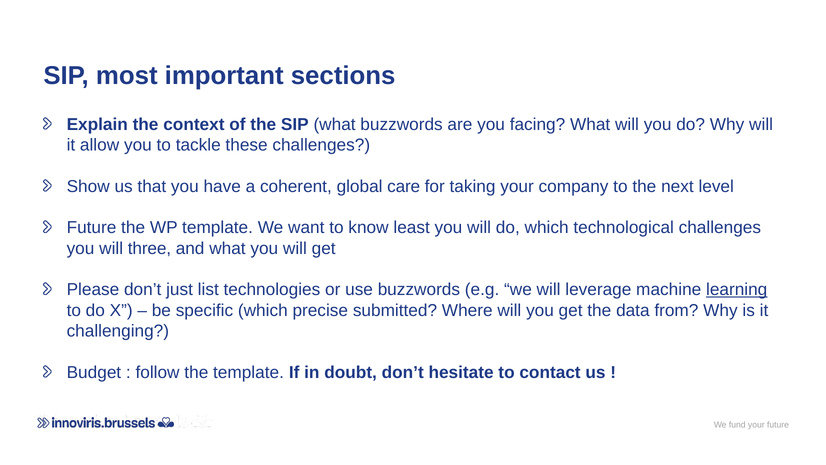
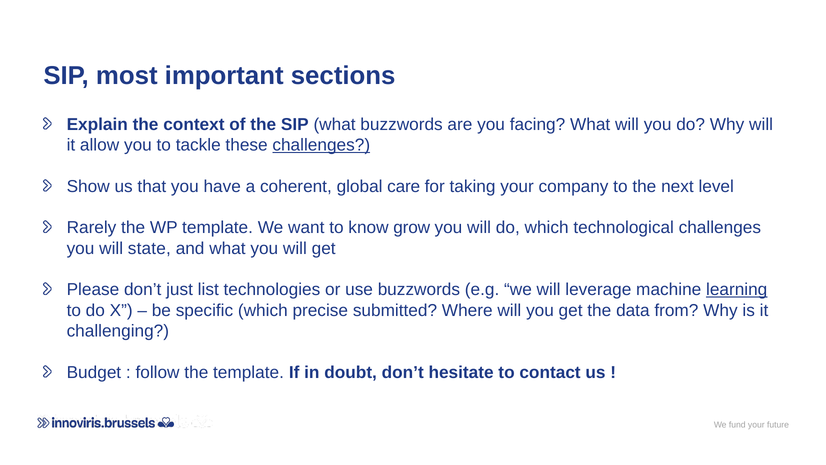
challenges at (321, 145) underline: none -> present
Future at (91, 228): Future -> Rarely
least: least -> grow
three: three -> state
